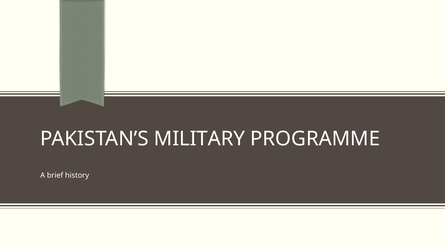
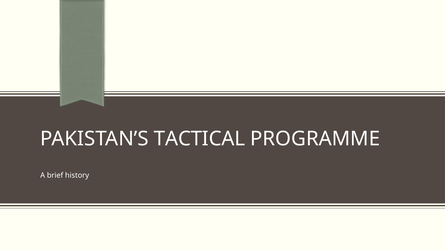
MILITARY: MILITARY -> TACTICAL
